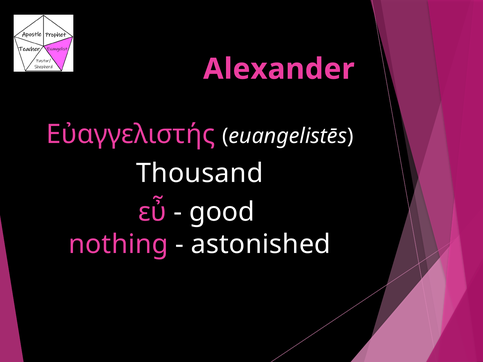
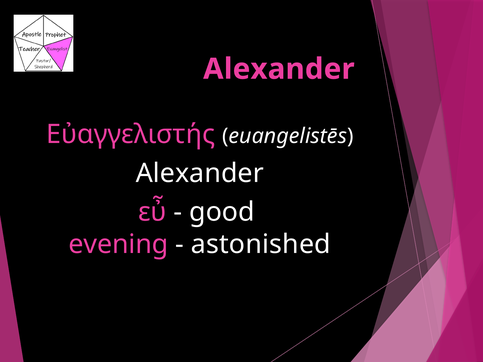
Thousand at (200, 173): Thousand -> Alexander
nothing: nothing -> evening
